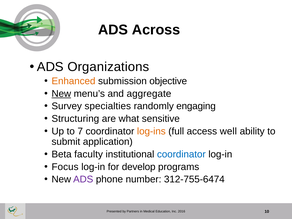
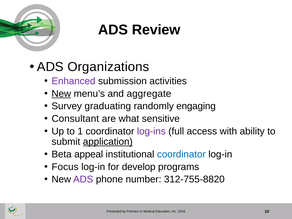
Across: Across -> Review
Enhanced colour: orange -> purple
objective: objective -> activities
specialties: specialties -> graduating
Structuring: Structuring -> Consultant
7: 7 -> 1
log-ins colour: orange -> purple
well: well -> with
application underline: none -> present
faculty: faculty -> appeal
312-755-6474: 312-755-6474 -> 312-755-8820
